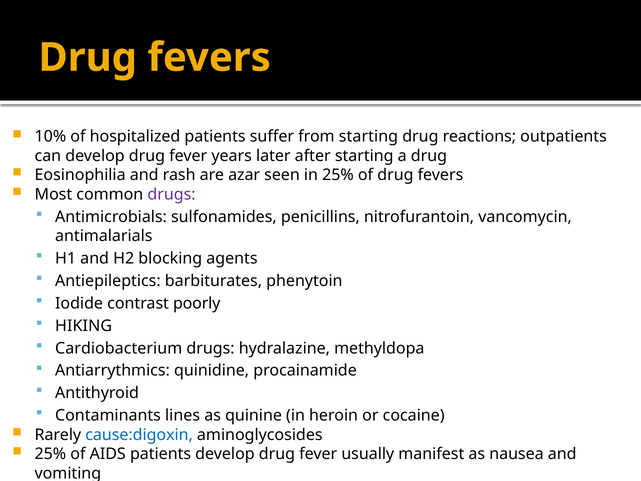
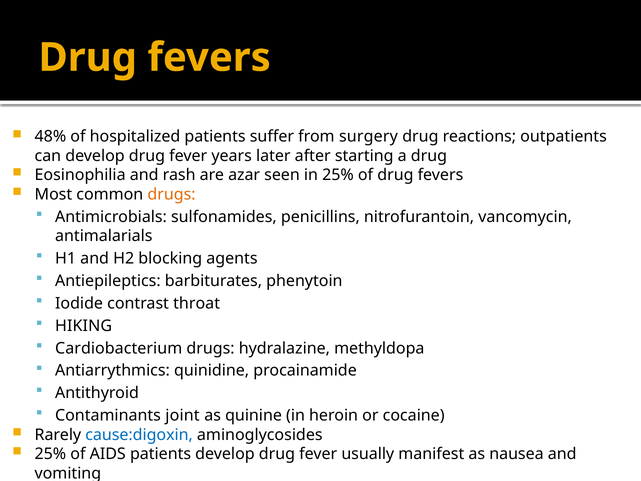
10%: 10% -> 48%
from starting: starting -> surgery
drugs at (172, 194) colour: purple -> orange
poorly: poorly -> throat
lines: lines -> joint
